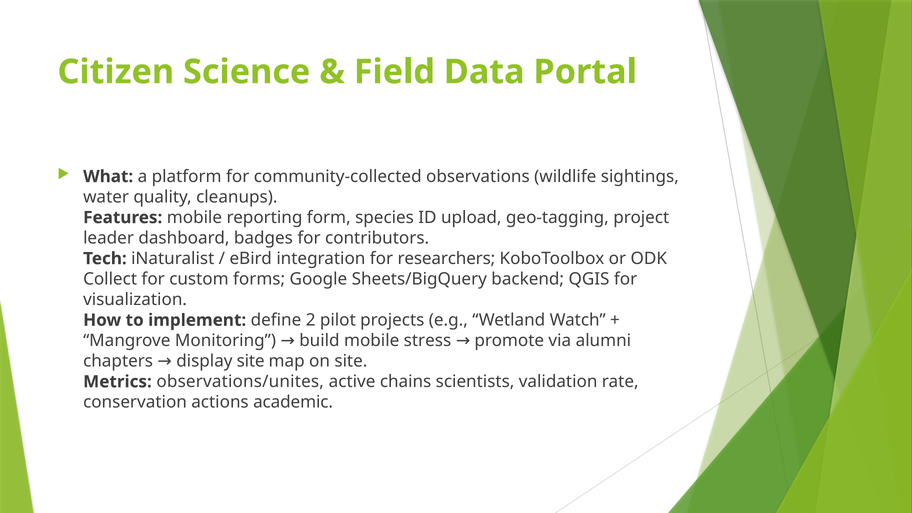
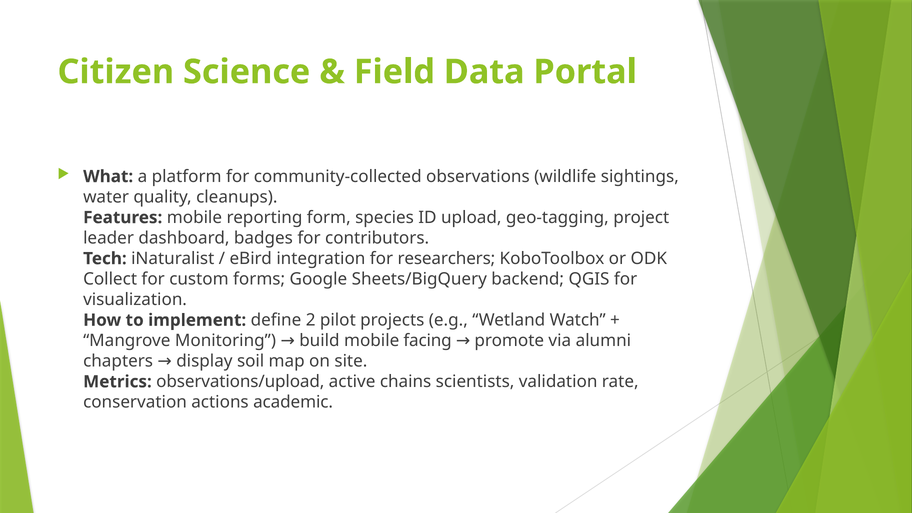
stress: stress -> facing
display site: site -> soil
observations/unites: observations/unites -> observations/upload
